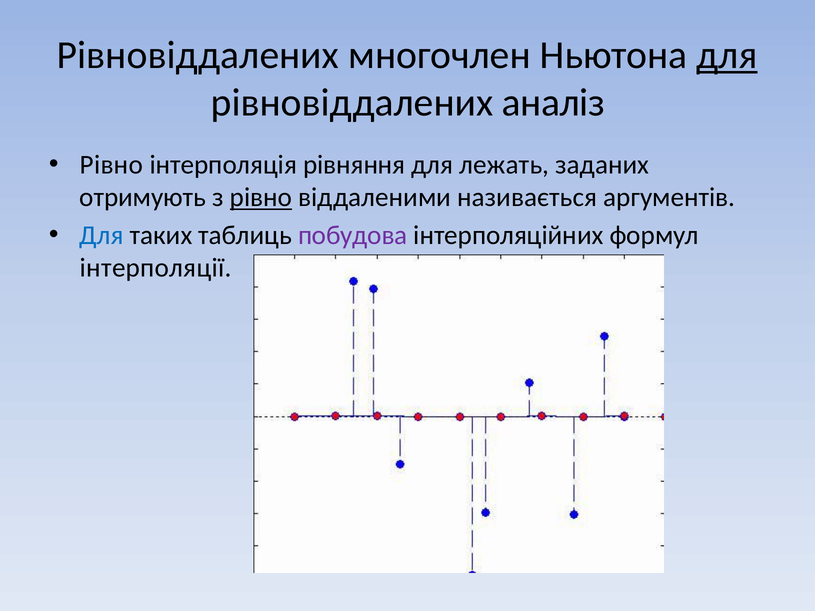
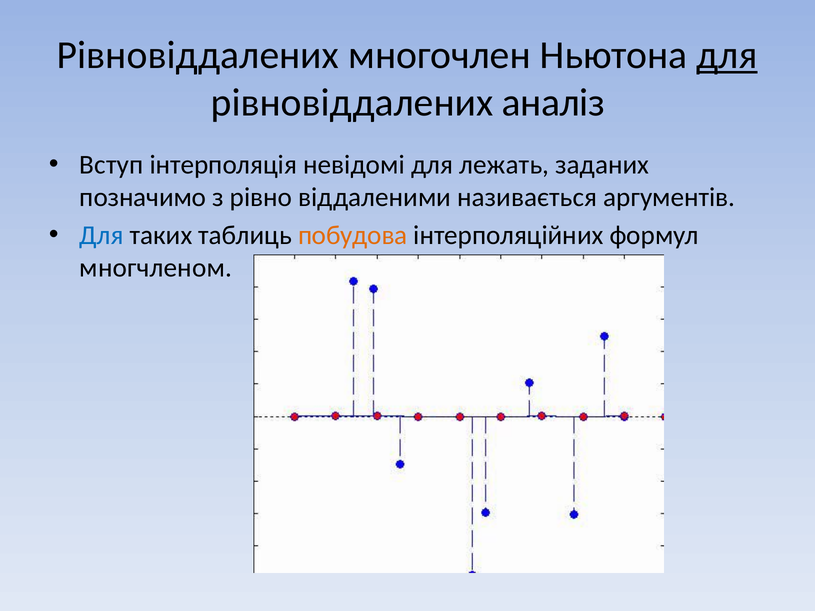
Рівно at (111, 165): Рівно -> Вступ
рівняння: рівняння -> невідомі
отримують: отримують -> позначимо
рівно at (261, 198) underline: present -> none
побудова colour: purple -> orange
інтерполяції: інтерполяції -> многчленом
